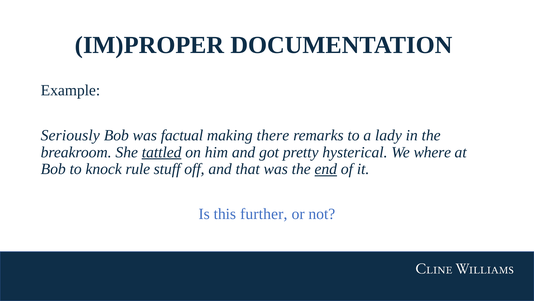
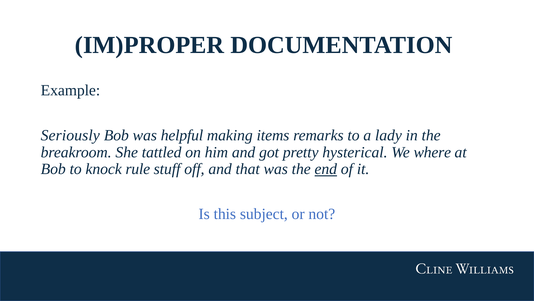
factual: factual -> helpful
there: there -> items
tattled underline: present -> none
further: further -> subject
